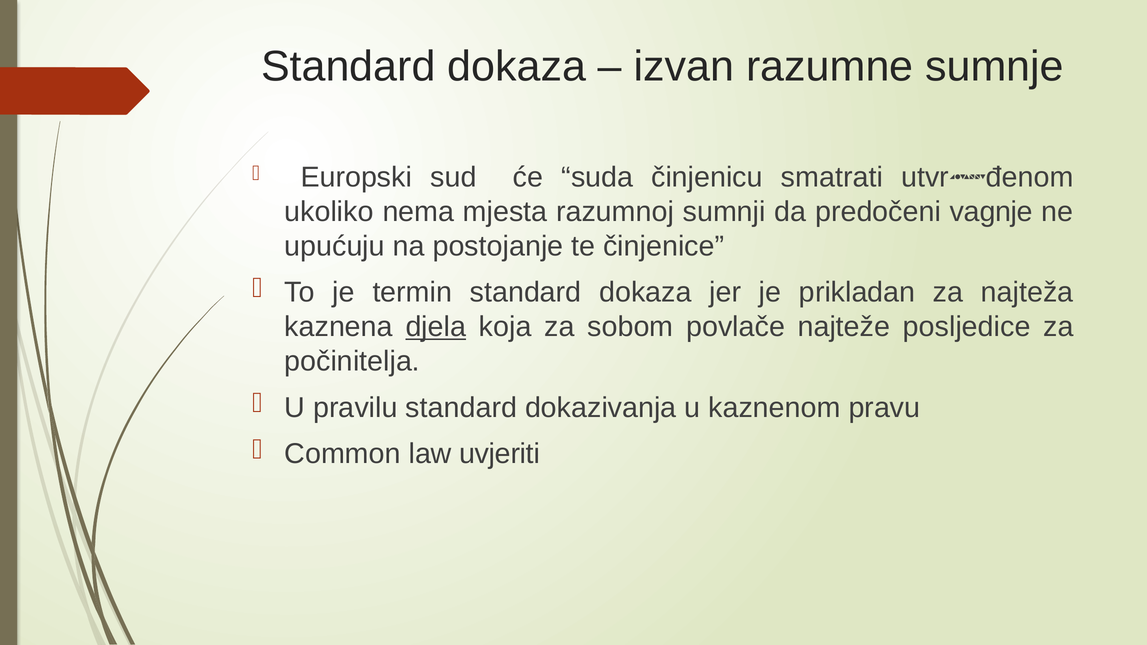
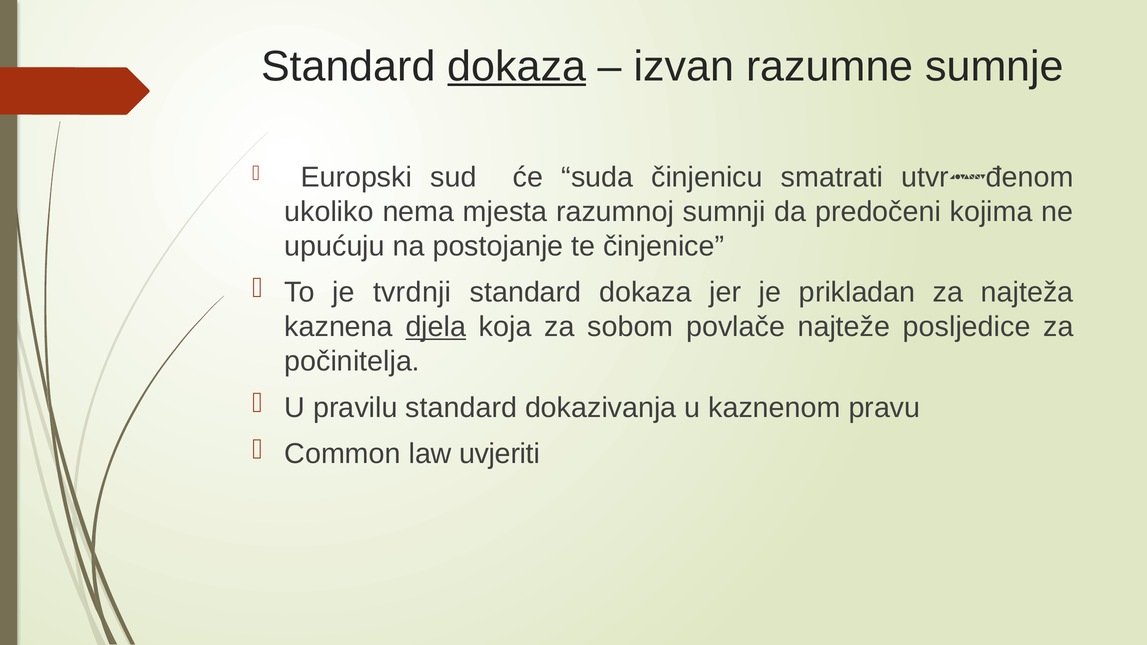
dokaza at (517, 66) underline: none -> present
vagnje: vagnje -> kojima
termin: termin -> tvrdnji
